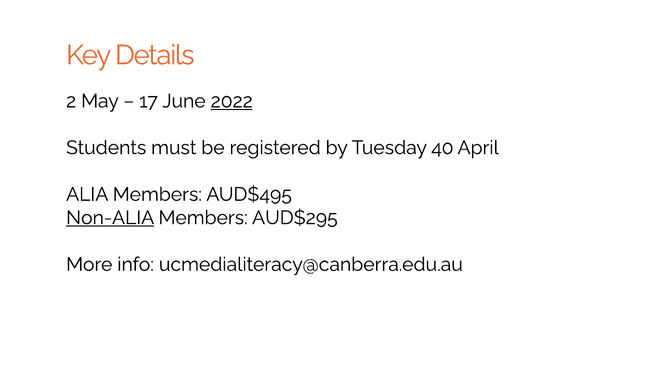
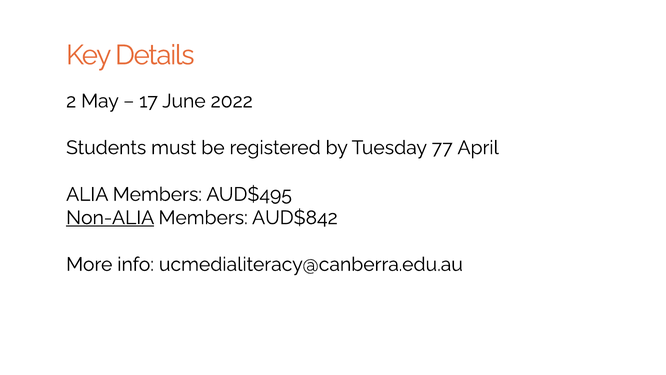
2022 underline: present -> none
40: 40 -> 77
AUD$295: AUD$295 -> AUD$842
